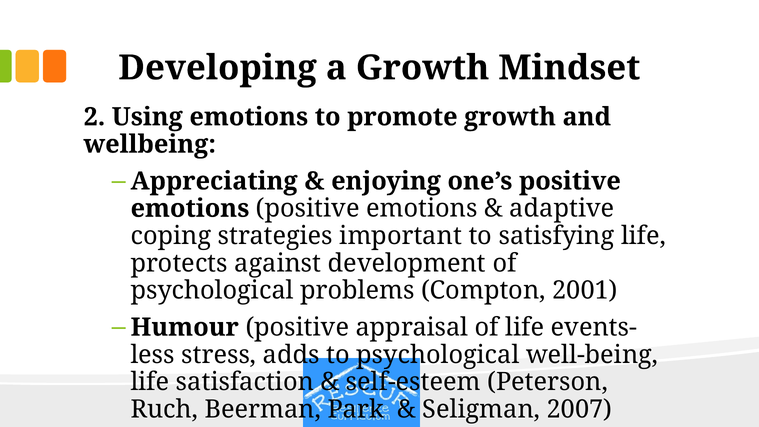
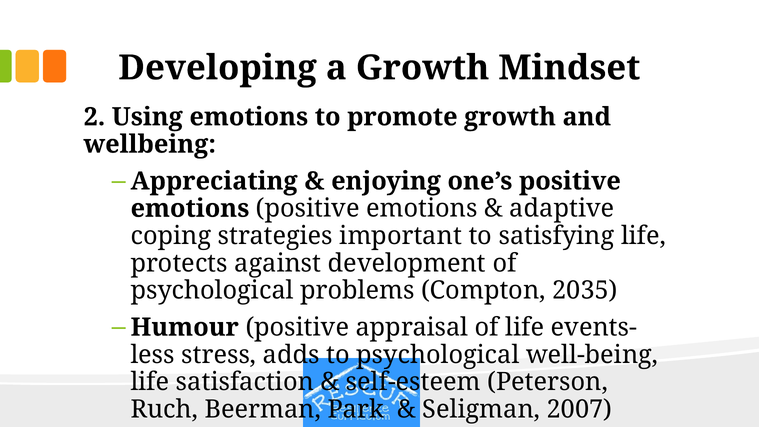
2001: 2001 -> 2035
